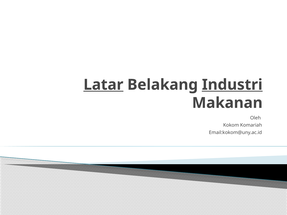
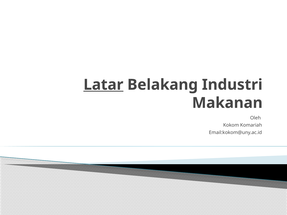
Industri underline: present -> none
